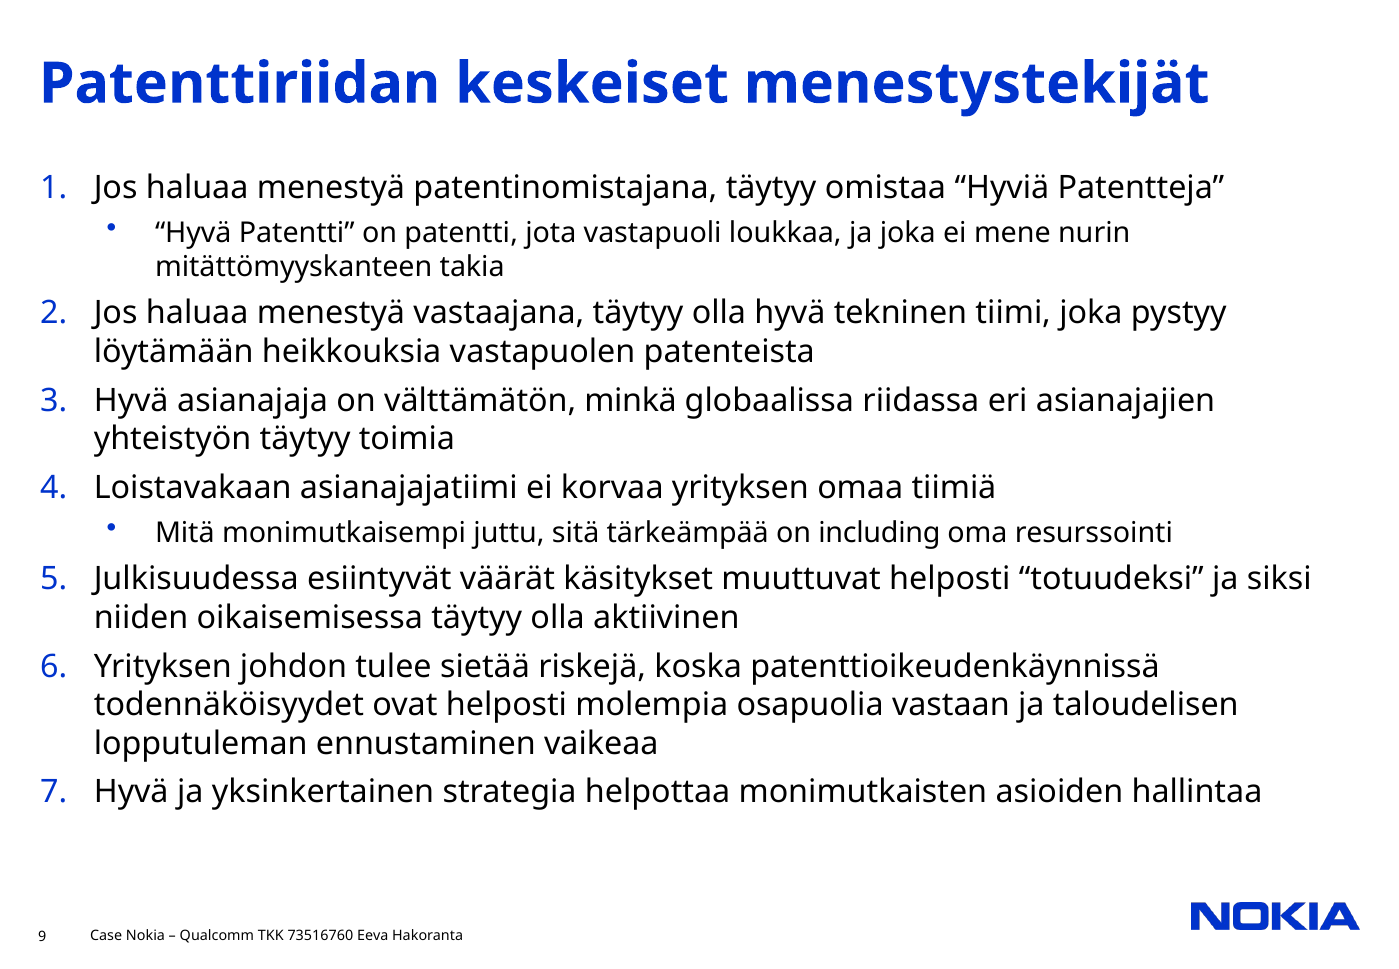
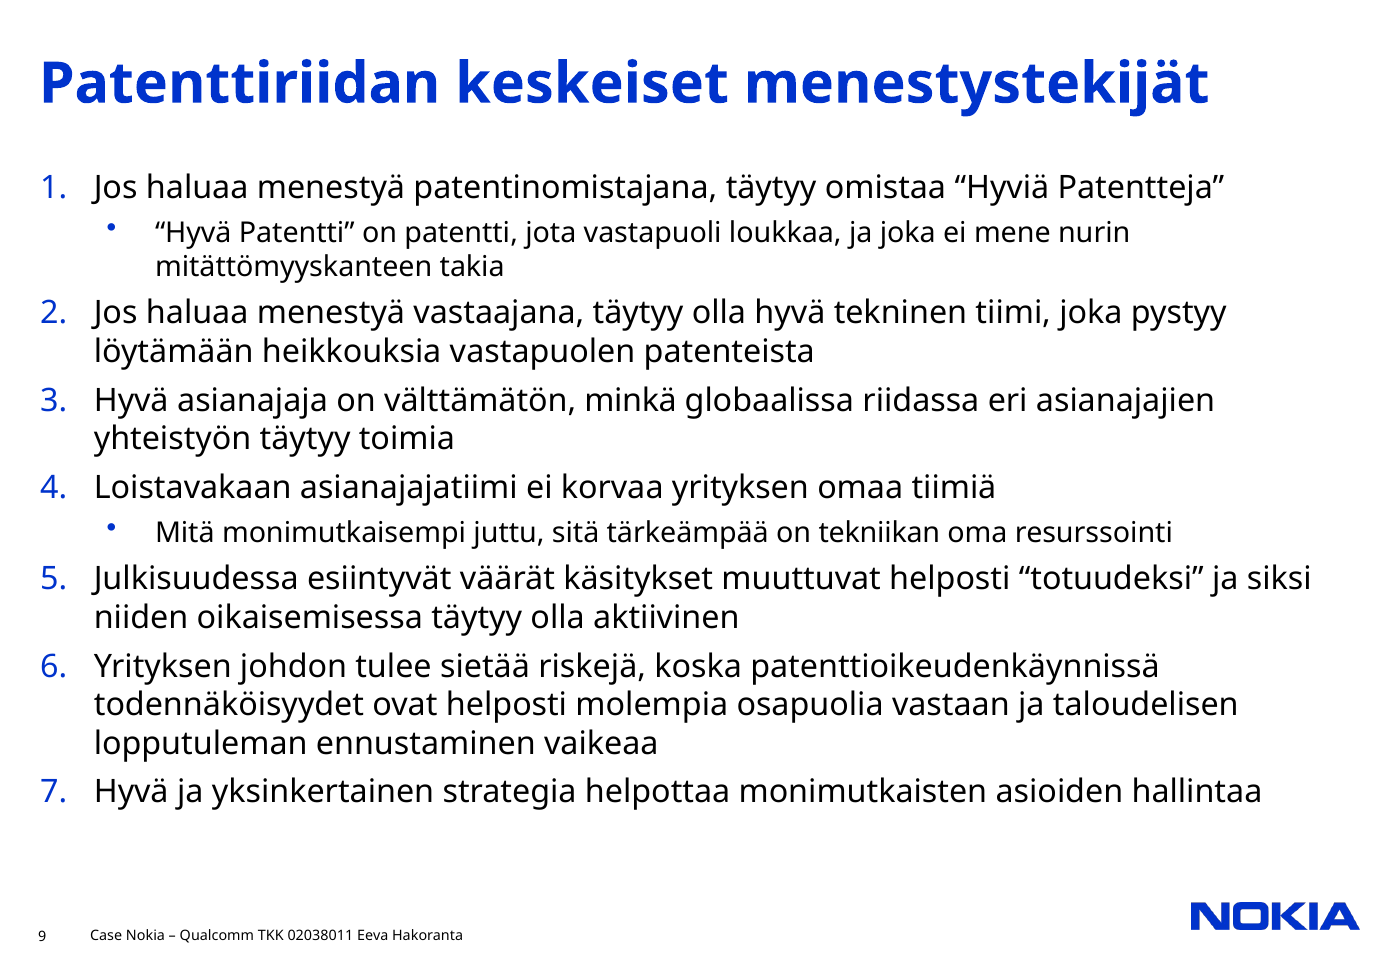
including: including -> tekniikan
73516760: 73516760 -> 02038011
